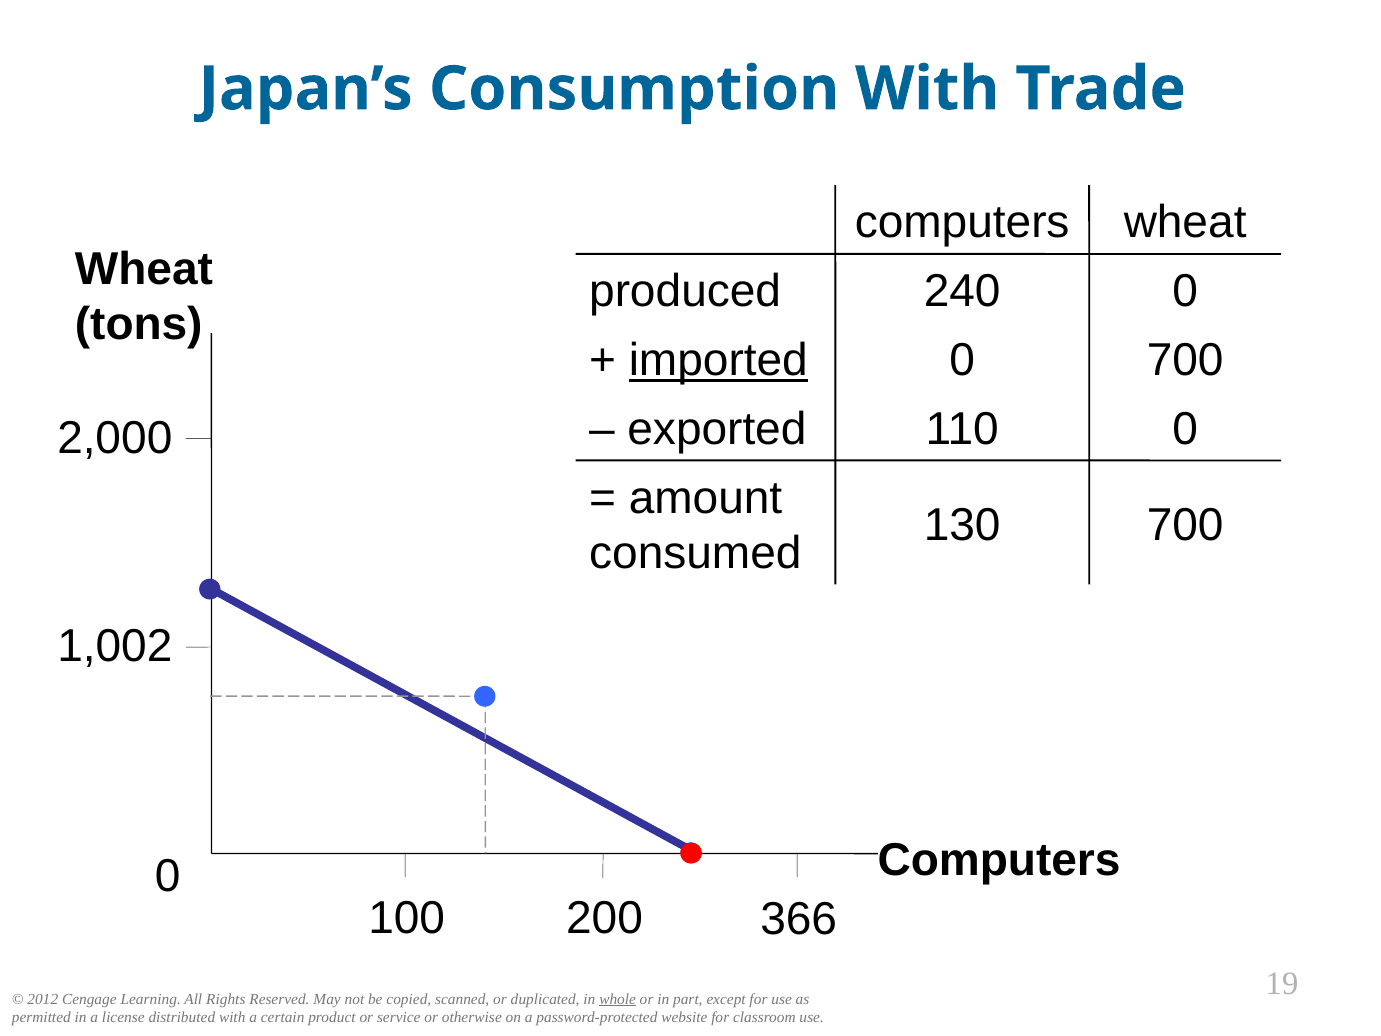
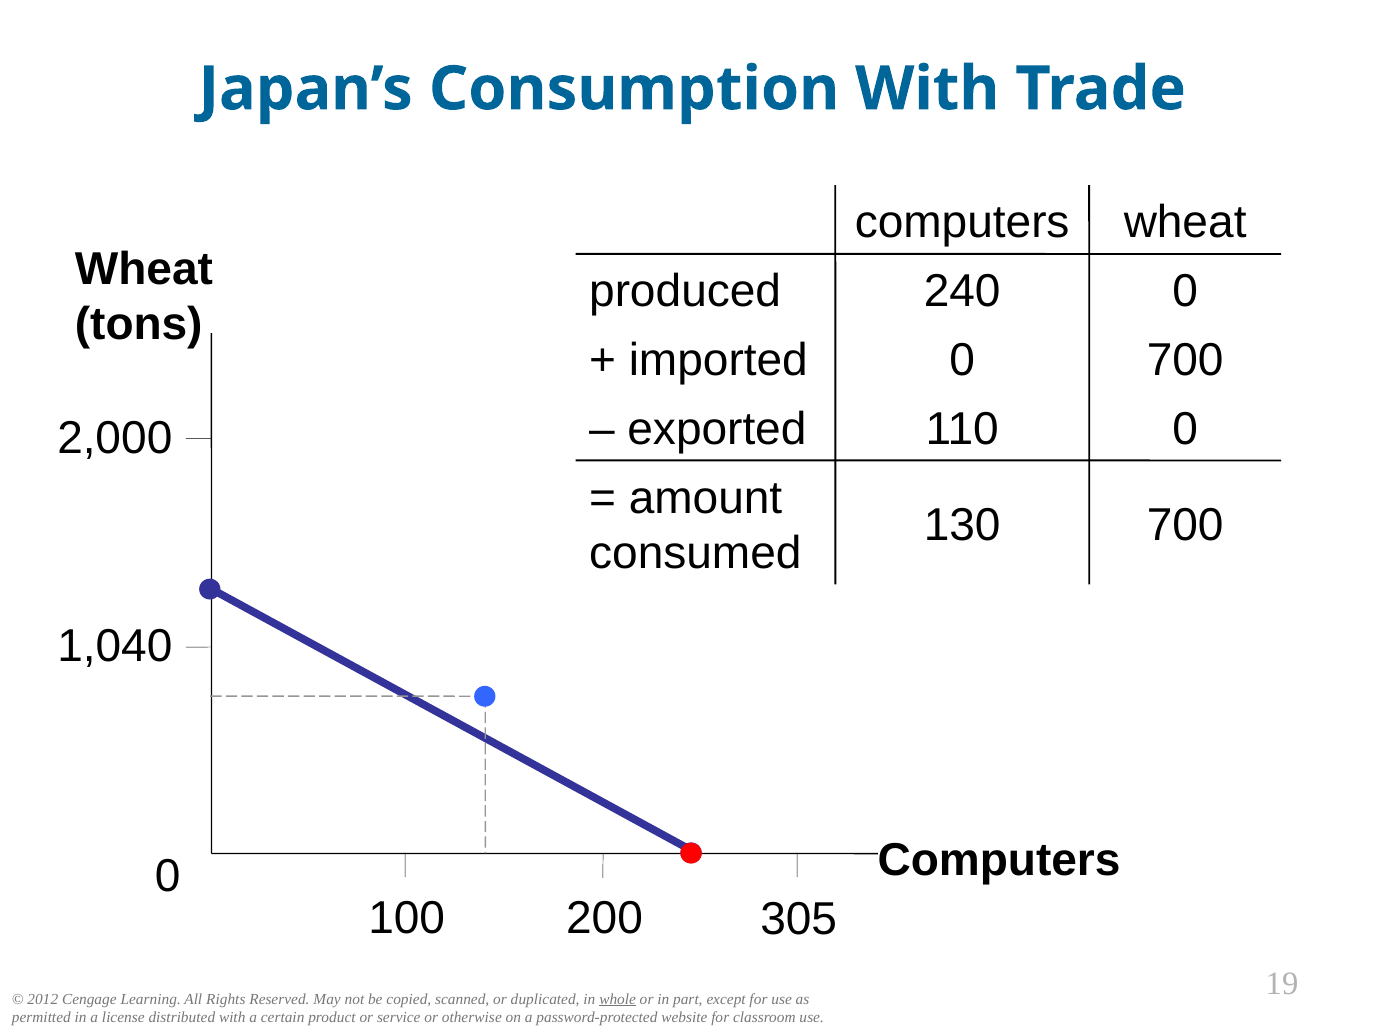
imported underline: present -> none
1,002: 1,002 -> 1,040
366: 366 -> 305
